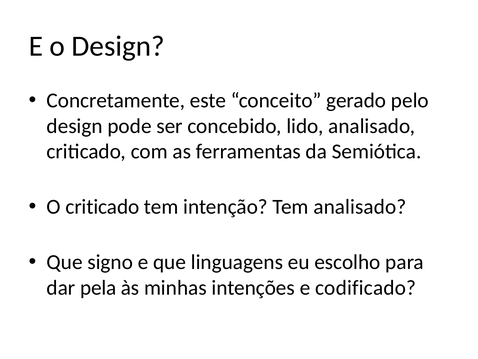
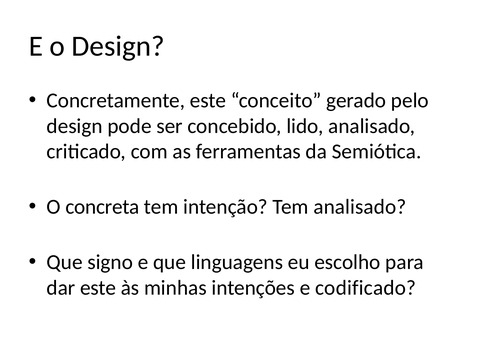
O criticado: criticado -> concreta
dar pela: pela -> este
